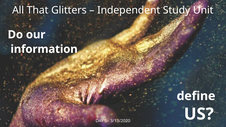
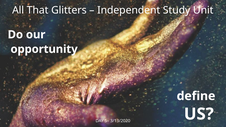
information: information -> opportunity
